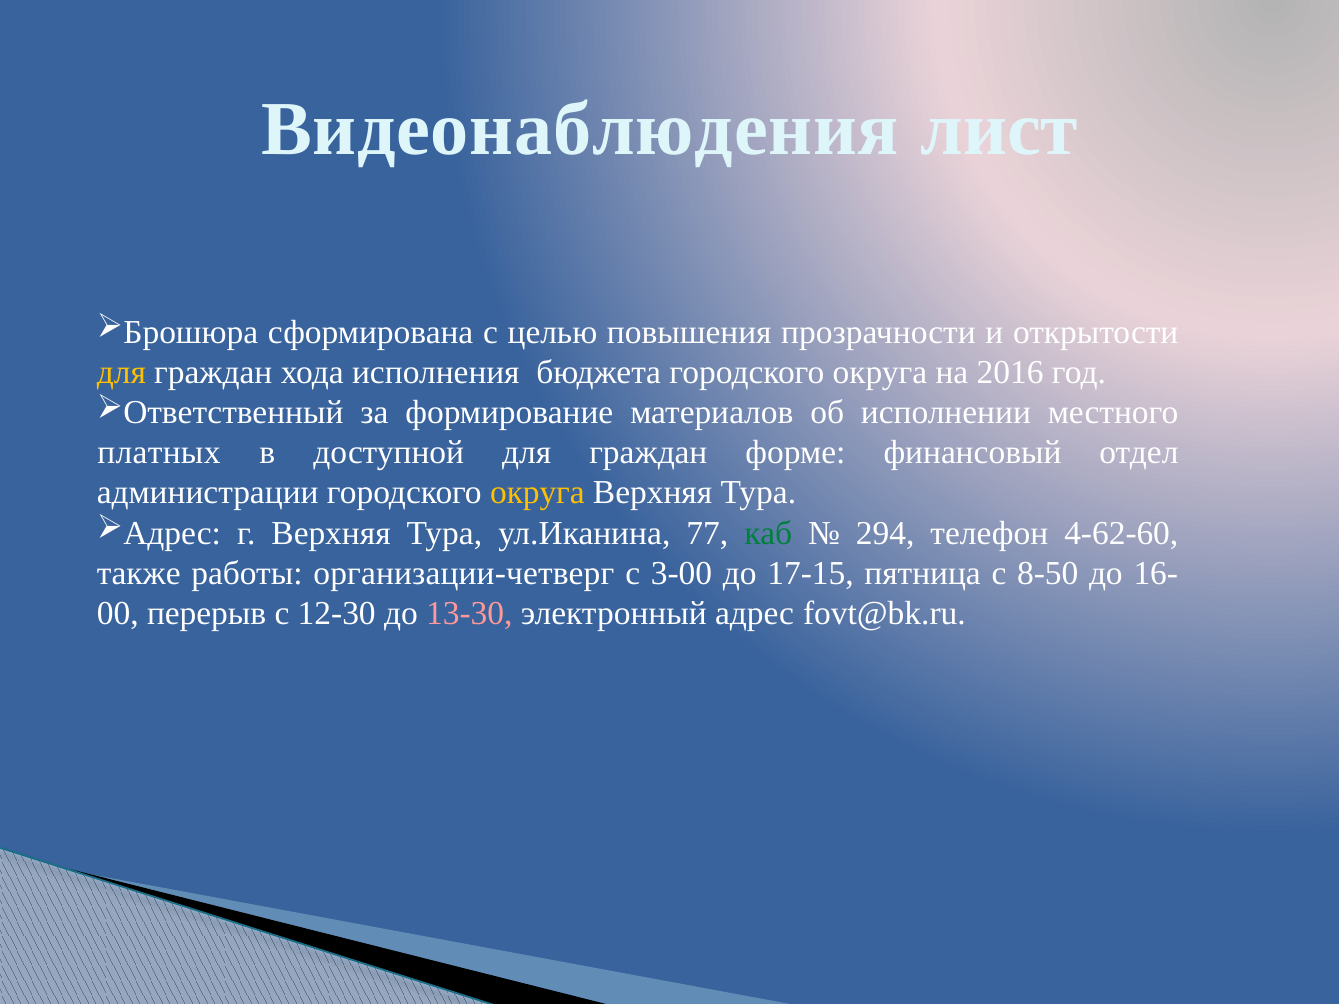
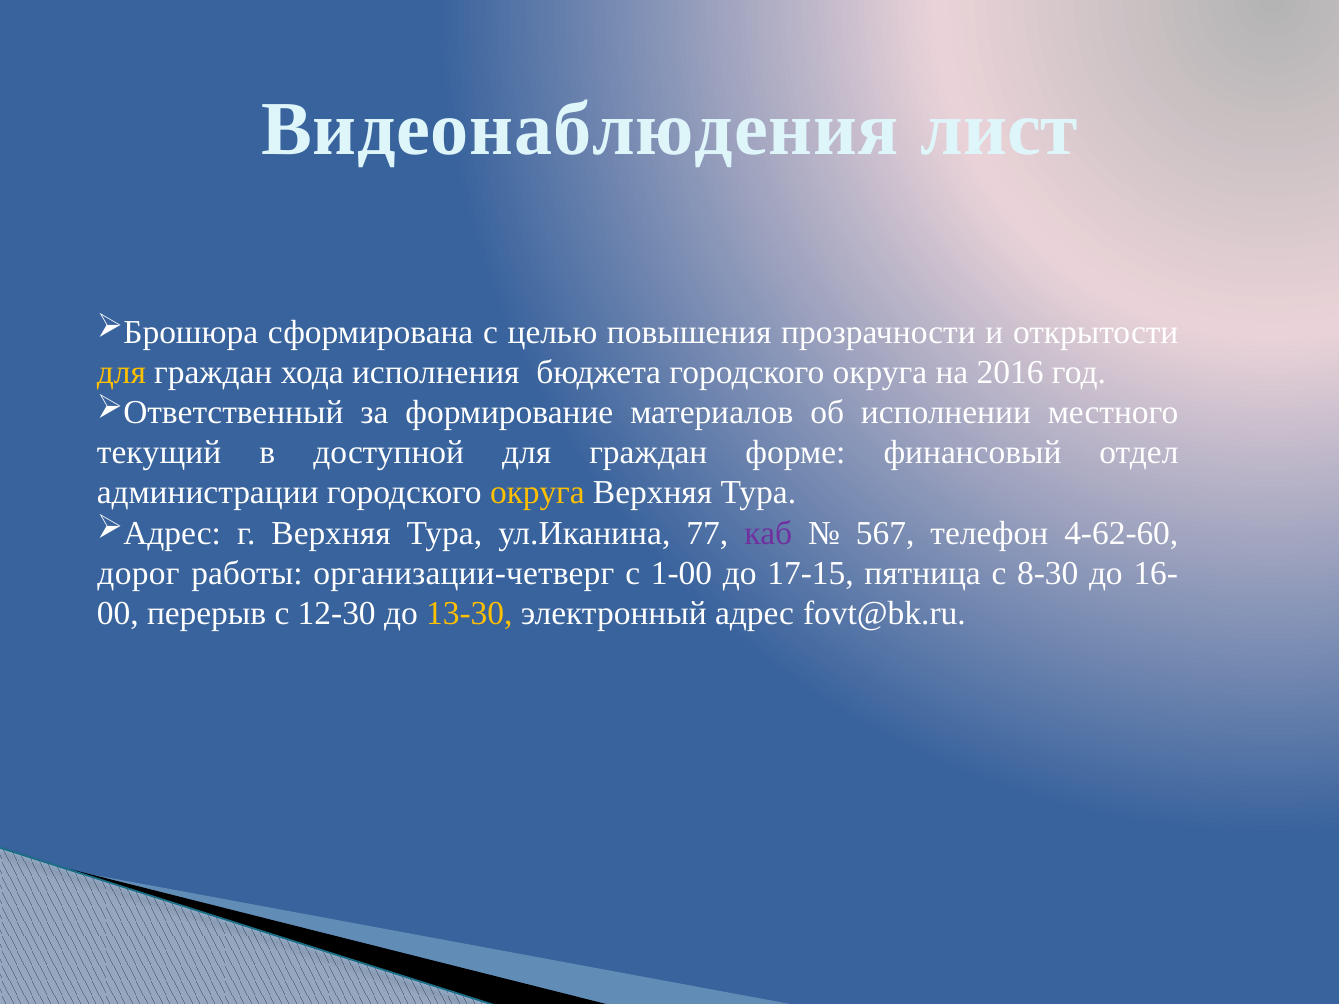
платных: платных -> текущий
каб colour: green -> purple
294: 294 -> 567
также: также -> дорог
3-00: 3-00 -> 1-00
8-50: 8-50 -> 8-30
13-30 colour: pink -> yellow
